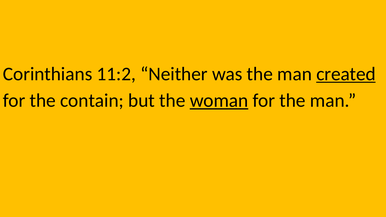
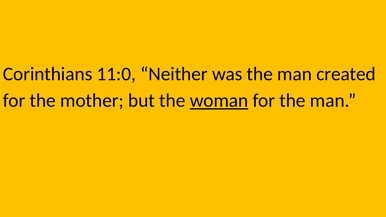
11:2: 11:2 -> 11:0
created underline: present -> none
contain: contain -> mother
